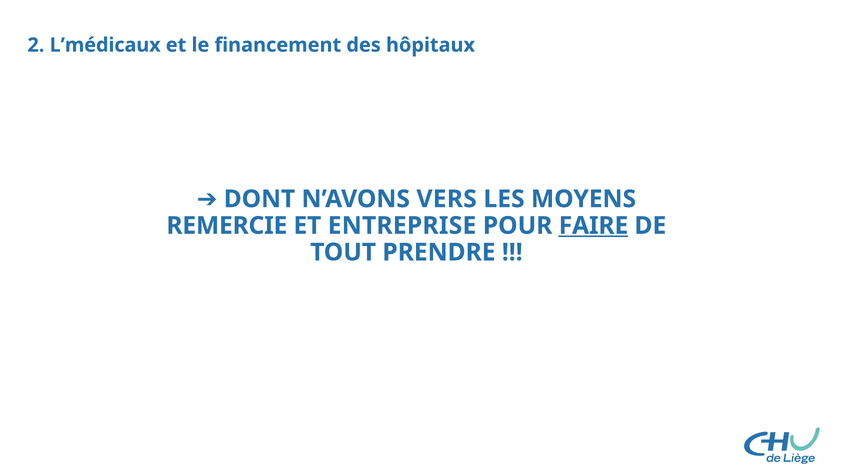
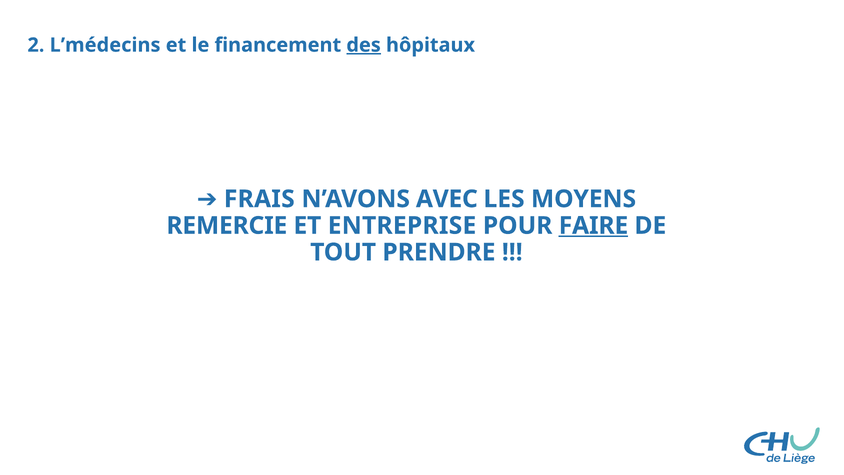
L’médicaux: L’médicaux -> L’médecins
des underline: none -> present
DONT: DONT -> FRAIS
VERS: VERS -> AVEC
